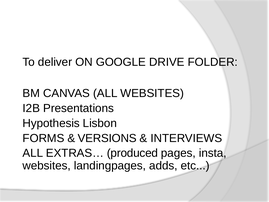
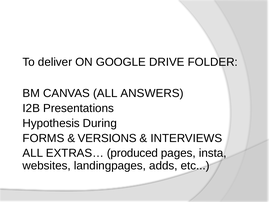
ALL WEBSITES: WEBSITES -> ANSWERS
Lisbon: Lisbon -> During
